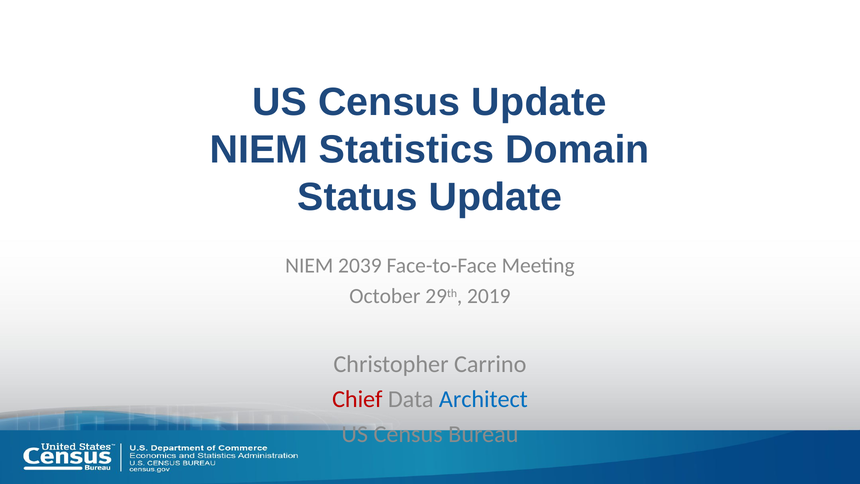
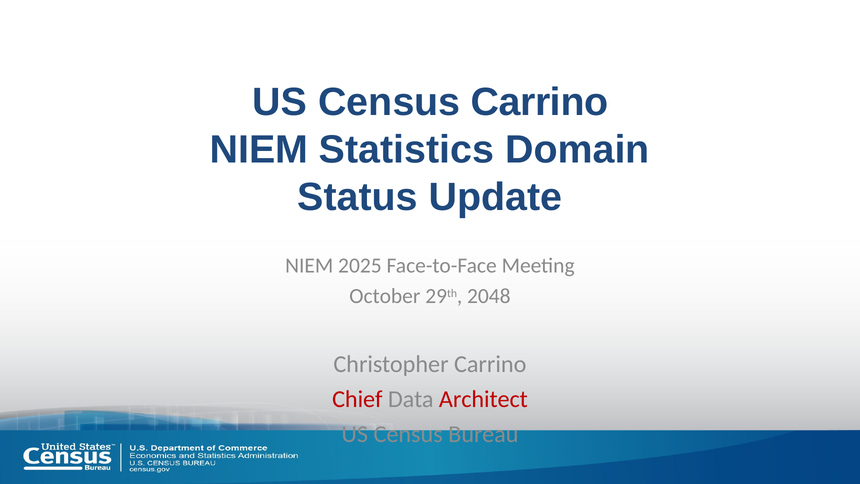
Census Update: Update -> Carrino
2039: 2039 -> 2025
2019: 2019 -> 2048
Architect colour: blue -> red
